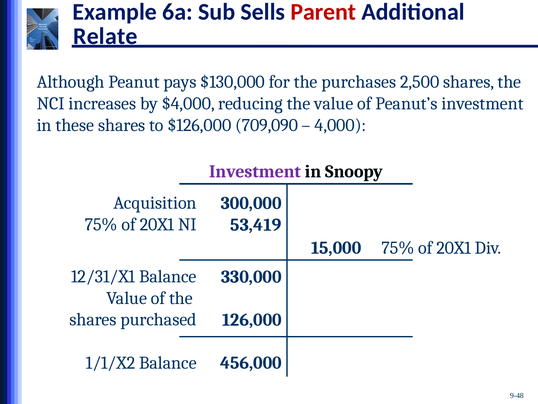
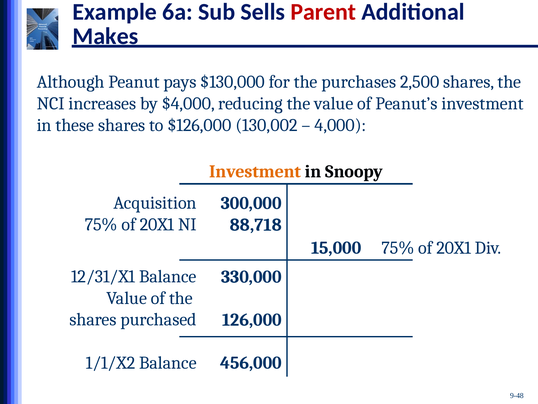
Relate: Relate -> Makes
709,090: 709,090 -> 130,002
Investment at (255, 171) colour: purple -> orange
53,419: 53,419 -> 88,718
